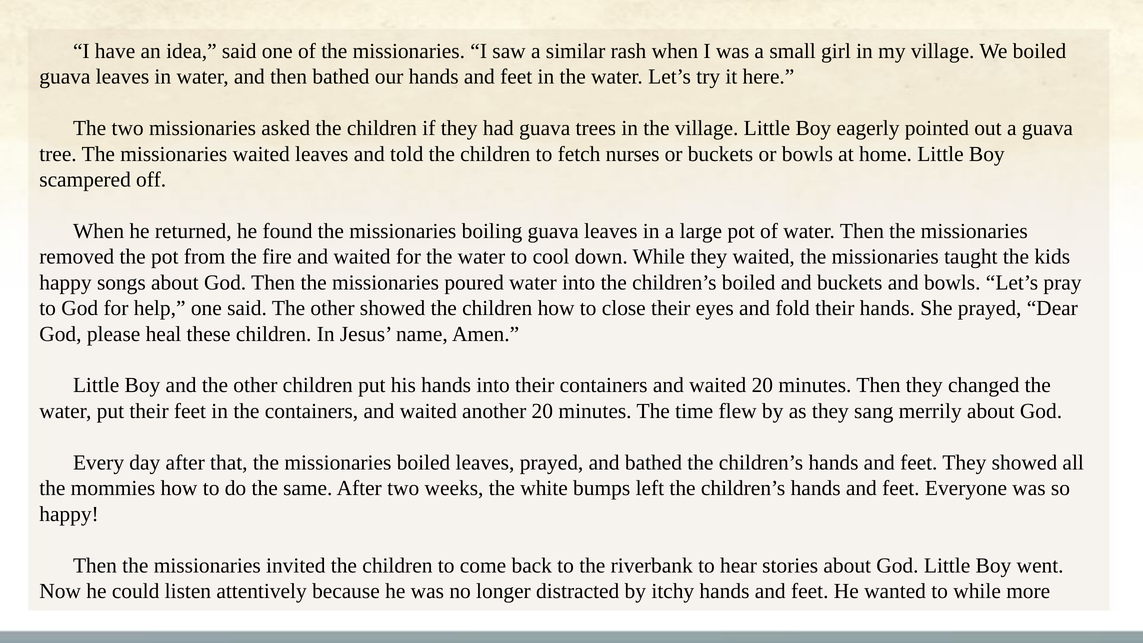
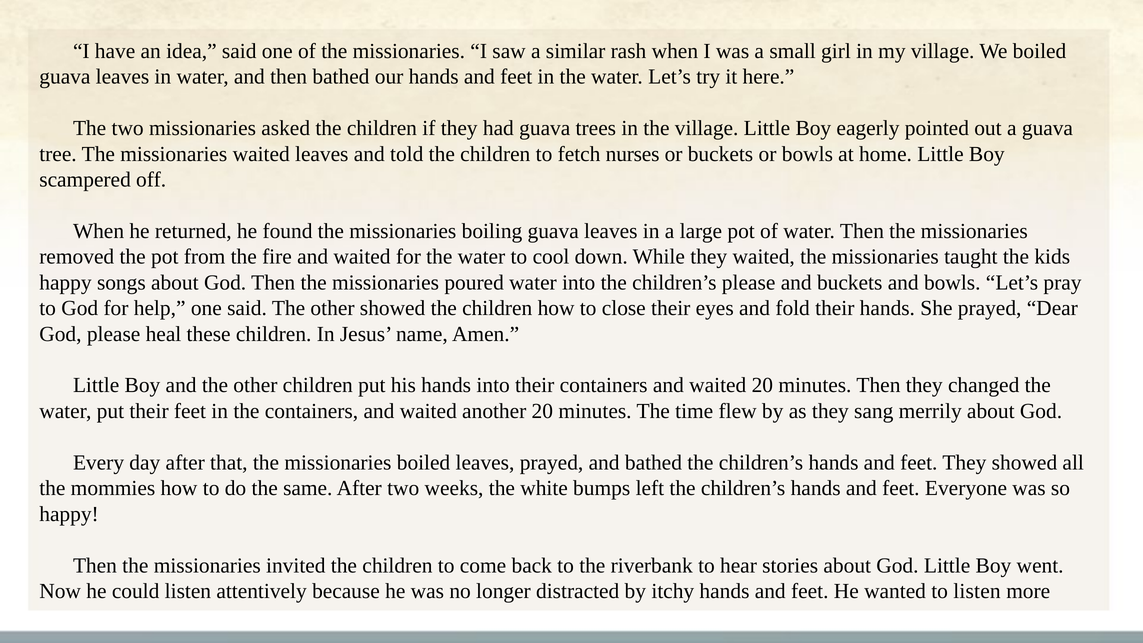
children’s boiled: boiled -> please
to while: while -> listen
